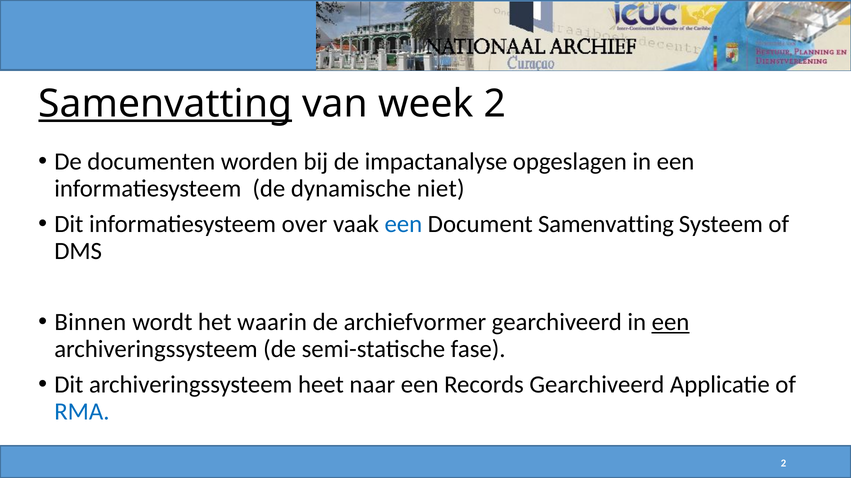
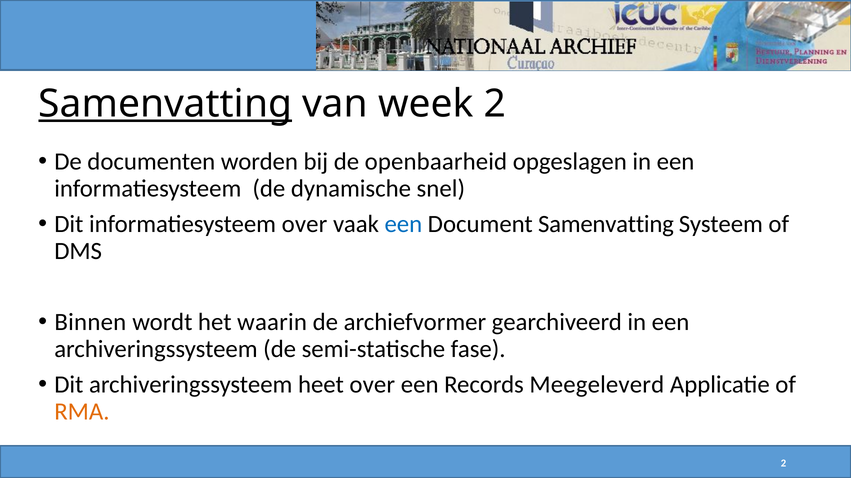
impactanalyse: impactanalyse -> openbaarheid
niet: niet -> snel
een at (671, 323) underline: present -> none
heet naar: naar -> over
Records Gearchiveerd: Gearchiveerd -> Meegeleverd
RMA colour: blue -> orange
